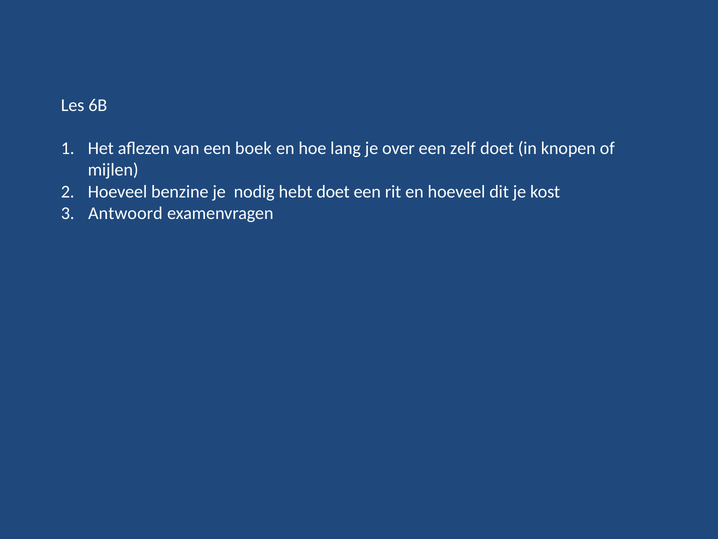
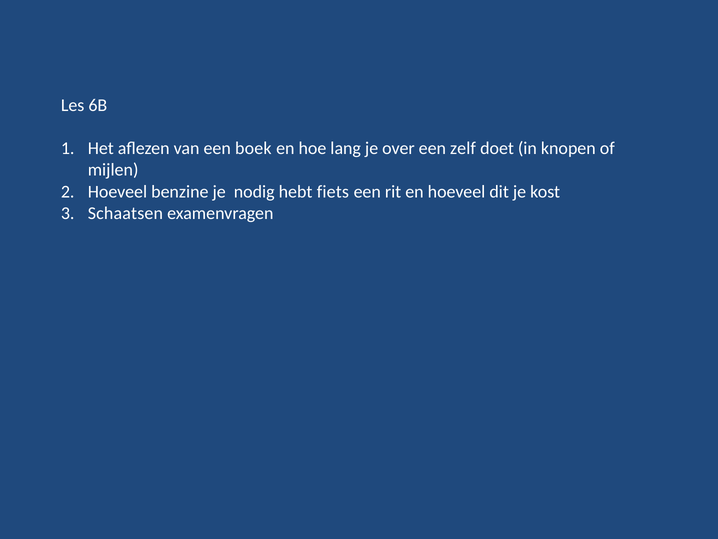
hebt doet: doet -> fiets
Antwoord: Antwoord -> Schaatsen
